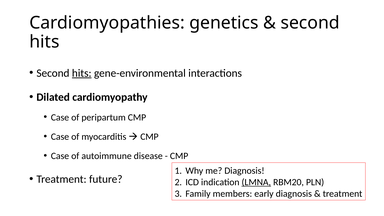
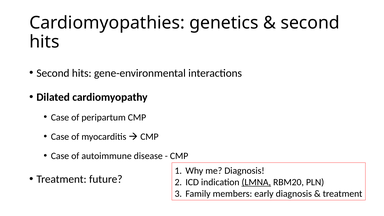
hits at (82, 73) underline: present -> none
